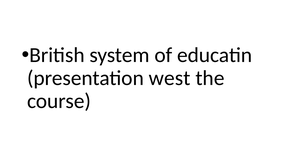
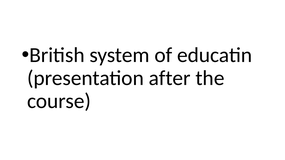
west: west -> after
